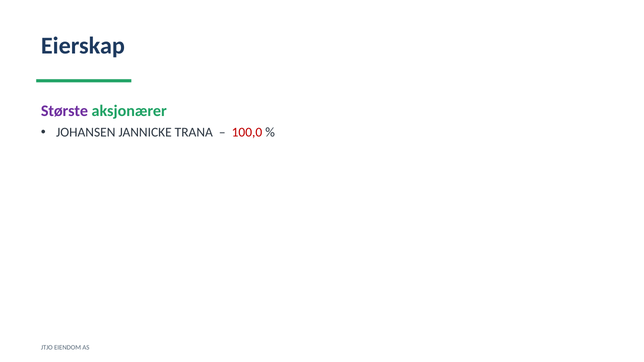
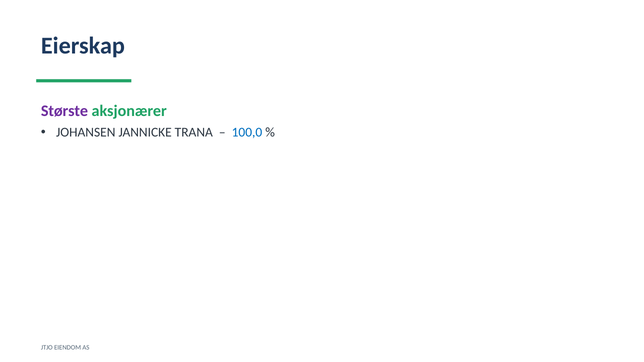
100,0 colour: red -> blue
